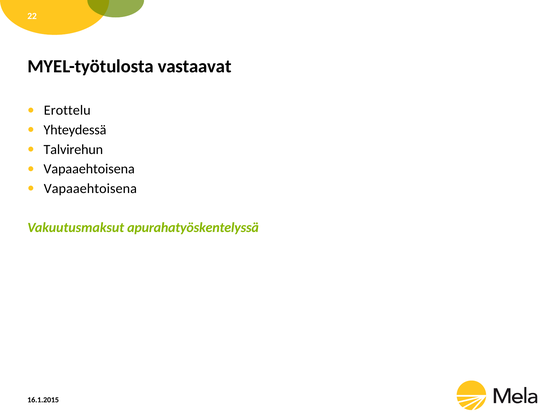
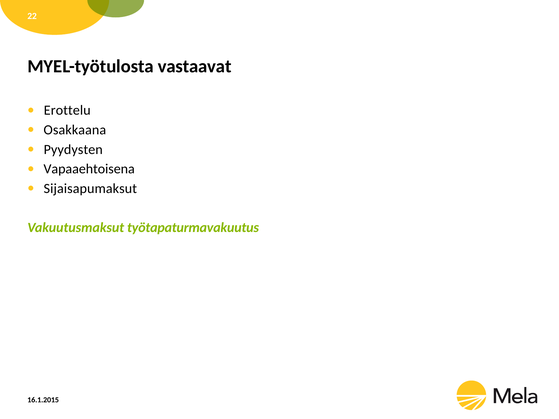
Yhteydessä: Yhteydessä -> Osakkaana
Talvirehun: Talvirehun -> Pyydysten
Vapaaehtoisena at (90, 189): Vapaaehtoisena -> Sijaisapumaksut
apurahatyöskentelyssä: apurahatyöskentelyssä -> työtapaturmavakuutus
